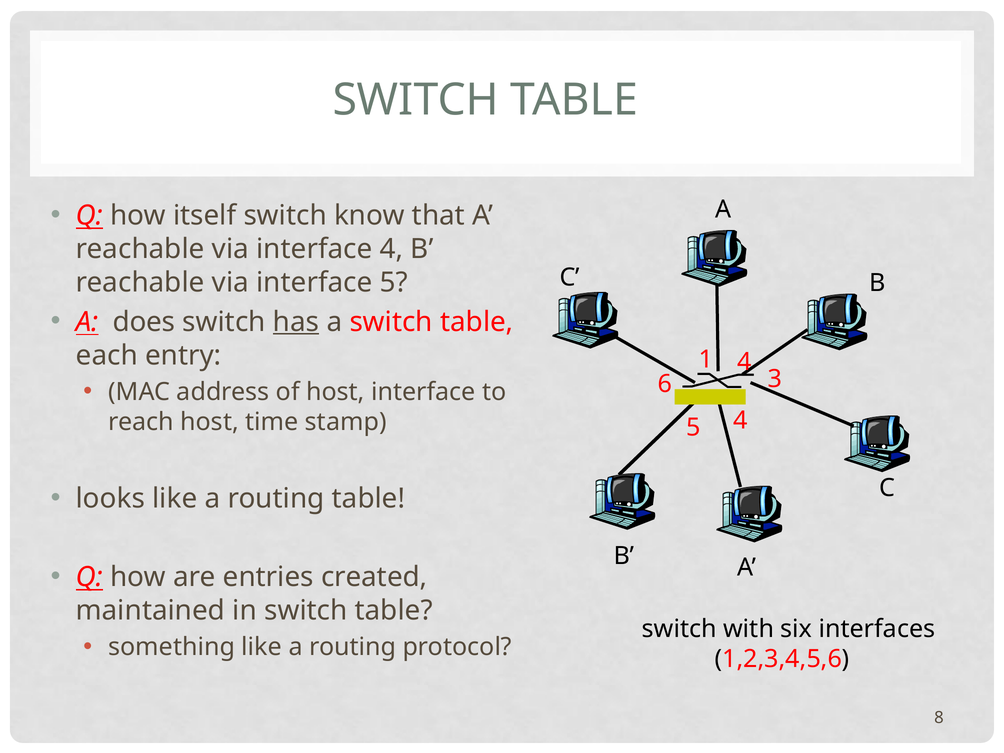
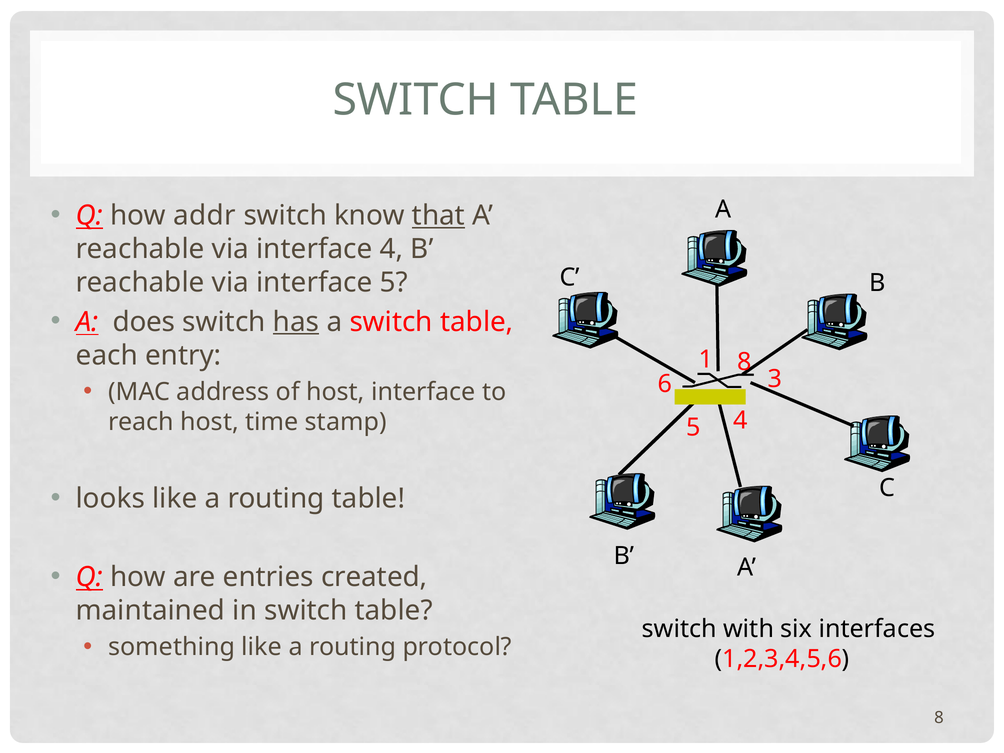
itself: itself -> addr
that underline: none -> present
1 4: 4 -> 8
